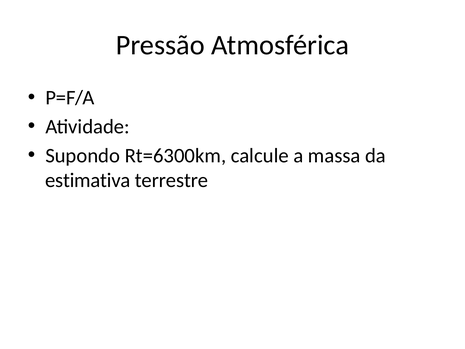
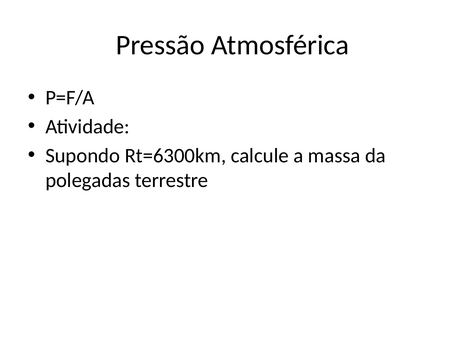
estimativa: estimativa -> polegadas
